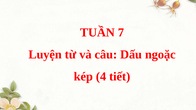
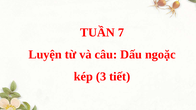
4: 4 -> 3
